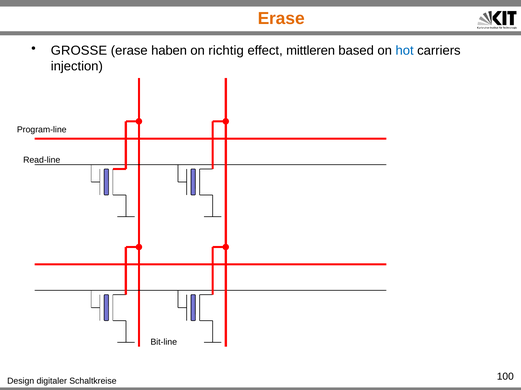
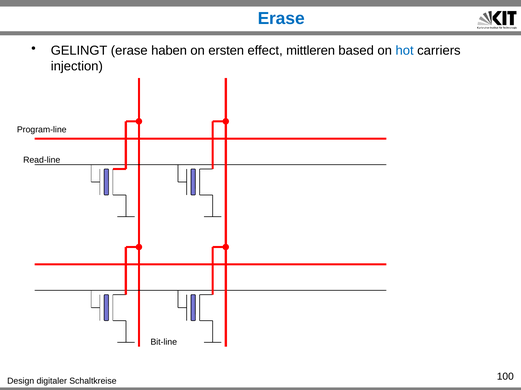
Erase at (281, 18) colour: orange -> blue
GROSSE: GROSSE -> GELINGT
richtig: richtig -> ersten
